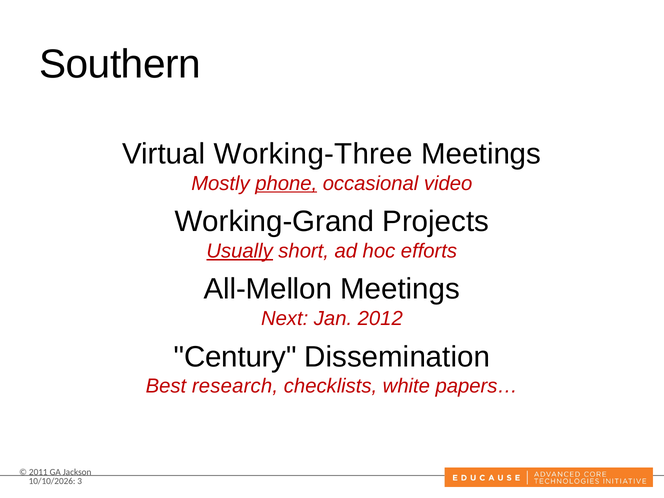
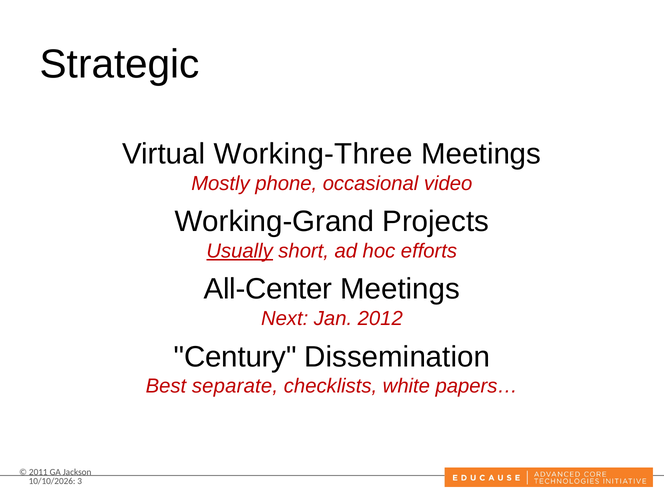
Southern: Southern -> Strategic
phone underline: present -> none
All-Mellon: All-Mellon -> All-Center
research: research -> separate
